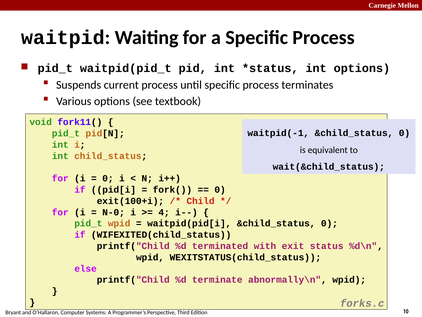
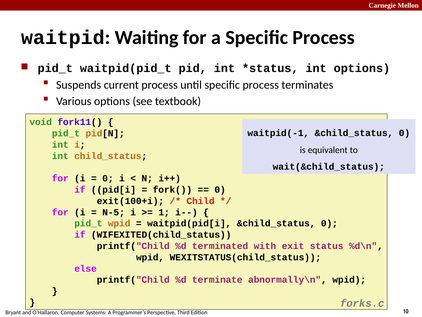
N-0: N-0 -> N-5
4: 4 -> 1
